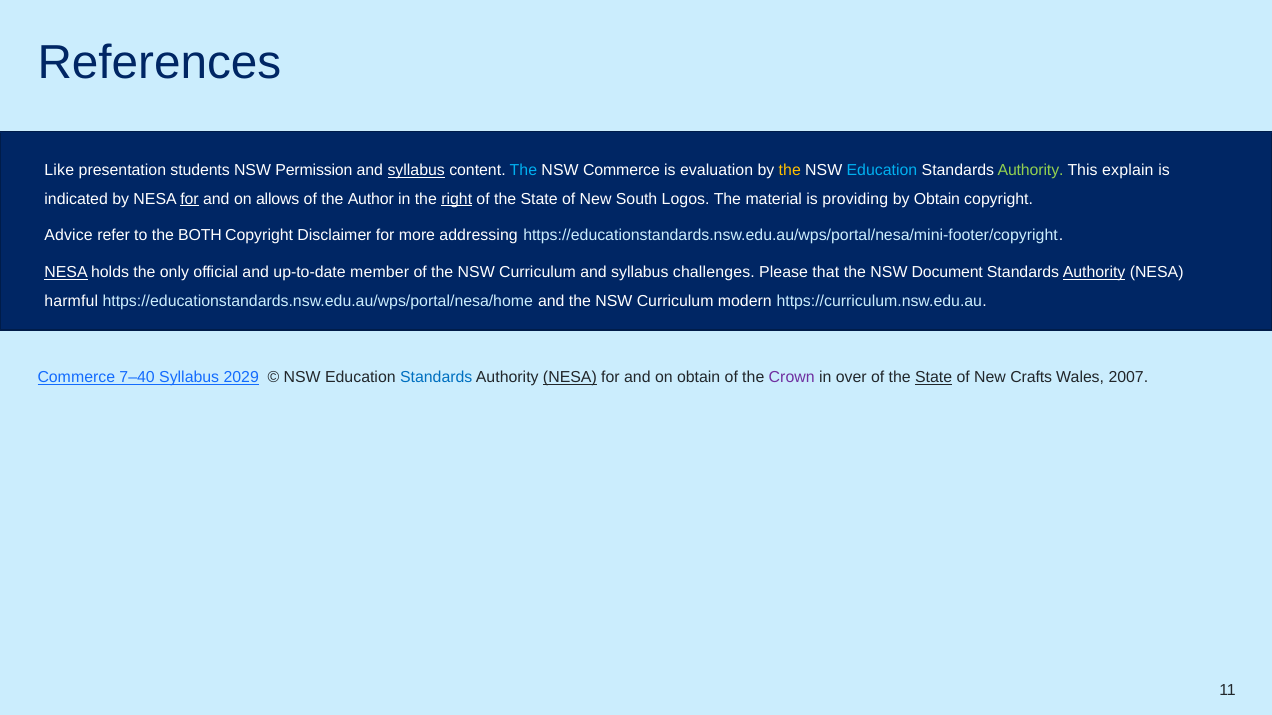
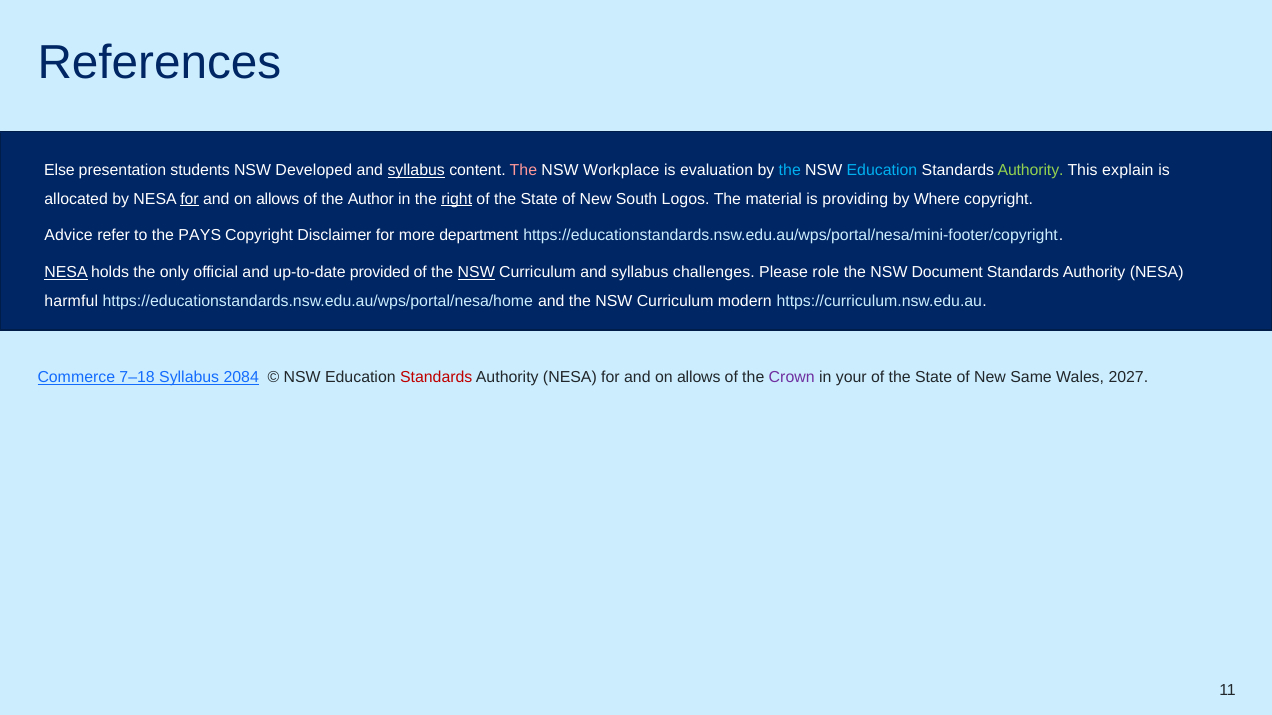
Like: Like -> Else
Permission: Permission -> Developed
The at (523, 171) colour: light blue -> pink
NSW Commerce: Commerce -> Workplace
the at (790, 171) colour: yellow -> light blue
indicated: indicated -> allocated
by Obtain: Obtain -> Where
BOTH: BOTH -> PAYS
addressing: addressing -> department
member: member -> provided
NSW at (476, 272) underline: none -> present
that: that -> role
Authority at (1094, 272) underline: present -> none
7–40: 7–40 -> 7–18
2029: 2029 -> 2084
Standards at (436, 378) colour: blue -> red
NESA at (570, 378) underline: present -> none
obtain at (699, 378): obtain -> allows
over: over -> your
State at (934, 378) underline: present -> none
Crafts: Crafts -> Same
2007: 2007 -> 2027
